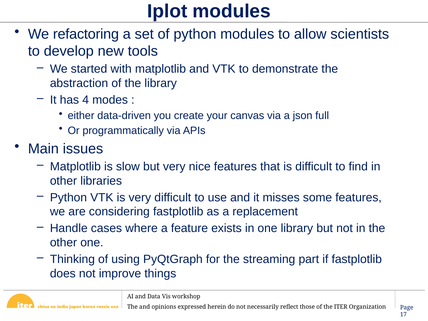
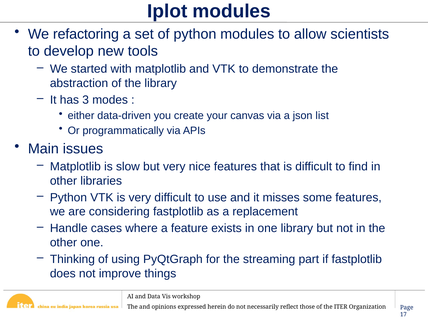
4: 4 -> 3
full: full -> list
